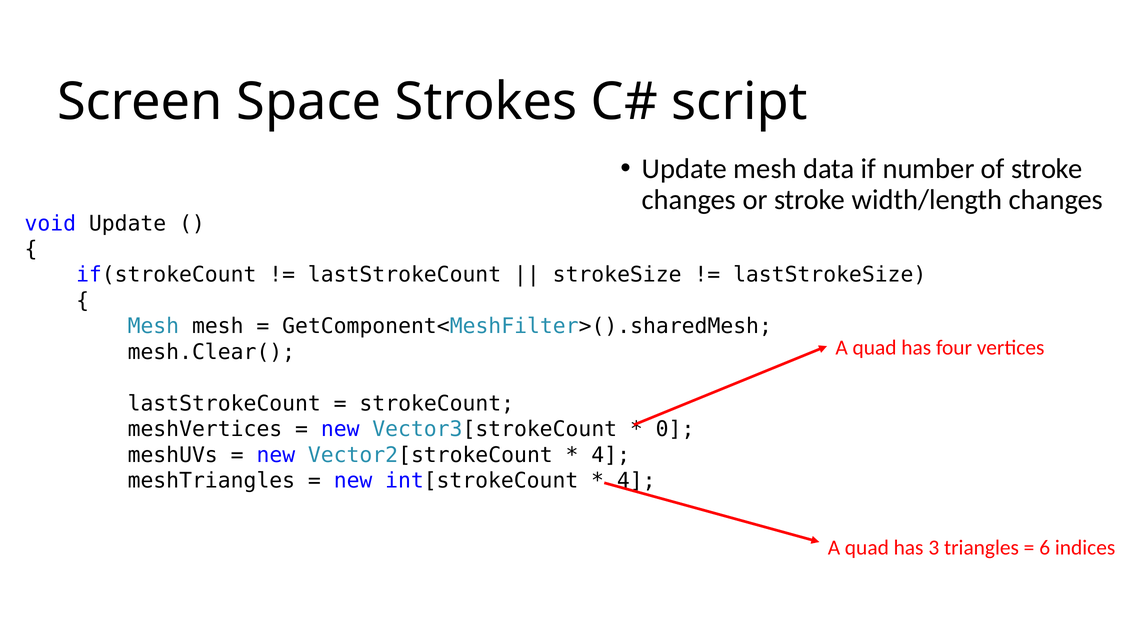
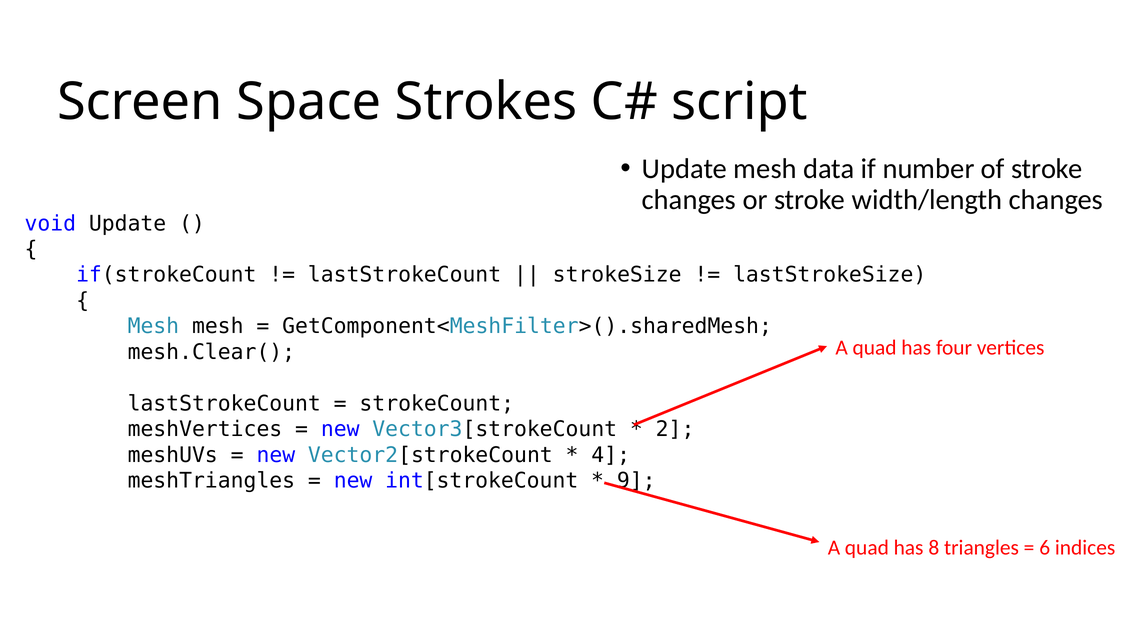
0: 0 -> 2
4 at (636, 480): 4 -> 9
3: 3 -> 8
